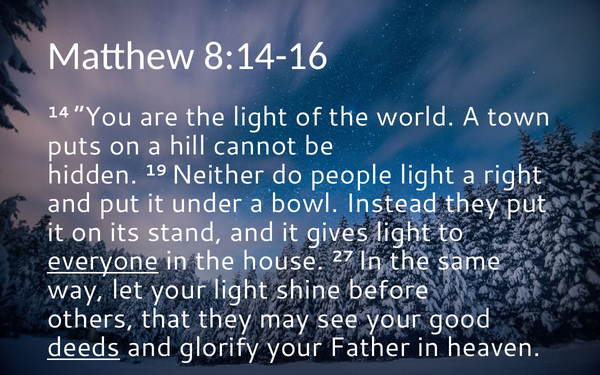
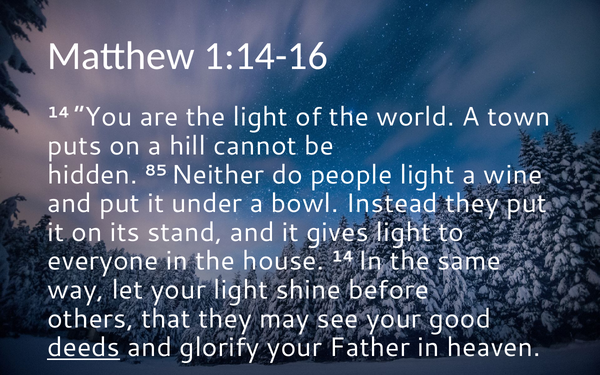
8:14-16: 8:14-16 -> 1:14-16
19: 19 -> 85
right: right -> wine
everyone underline: present -> none
house 27: 27 -> 14
